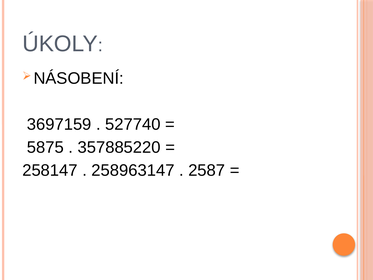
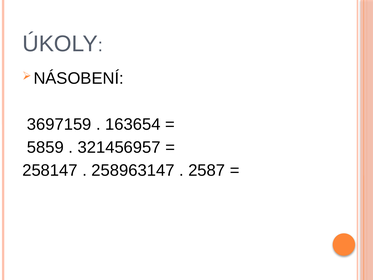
527740: 527740 -> 163654
5875: 5875 -> 5859
357885220: 357885220 -> 321456957
